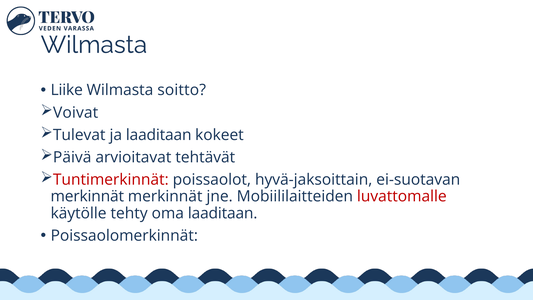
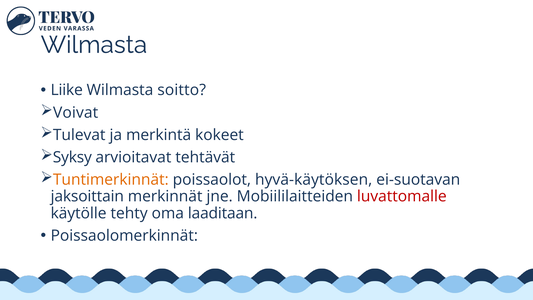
ja laaditaan: laaditaan -> merkintä
Päivä: Päivä -> Syksy
Tuntimerkinnät colour: red -> orange
hyvä-jaksoittain: hyvä-jaksoittain -> hyvä-käytöksen
merkinnät at (87, 196): merkinnät -> jaksoittain
